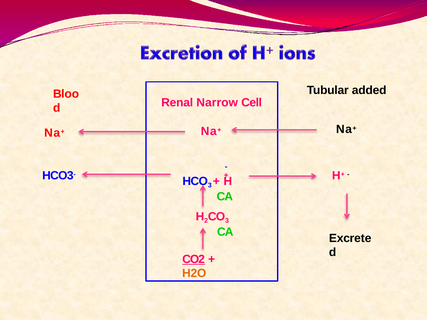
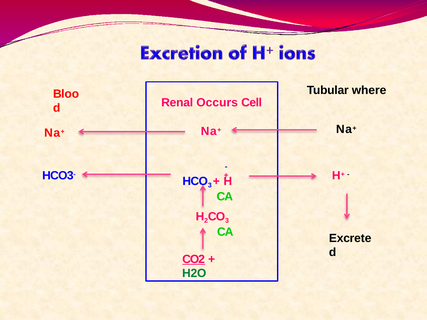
added: added -> where
Narrow: Narrow -> Occurs
H2O colour: orange -> green
